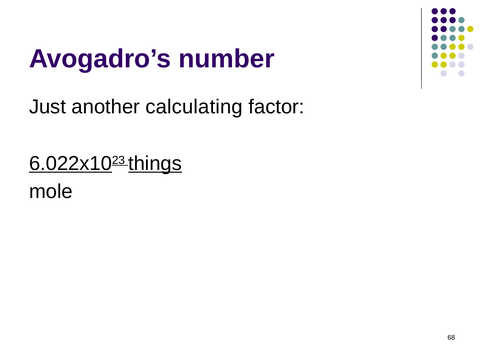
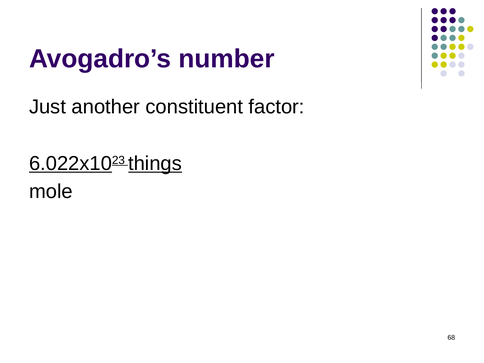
calculating: calculating -> constituent
